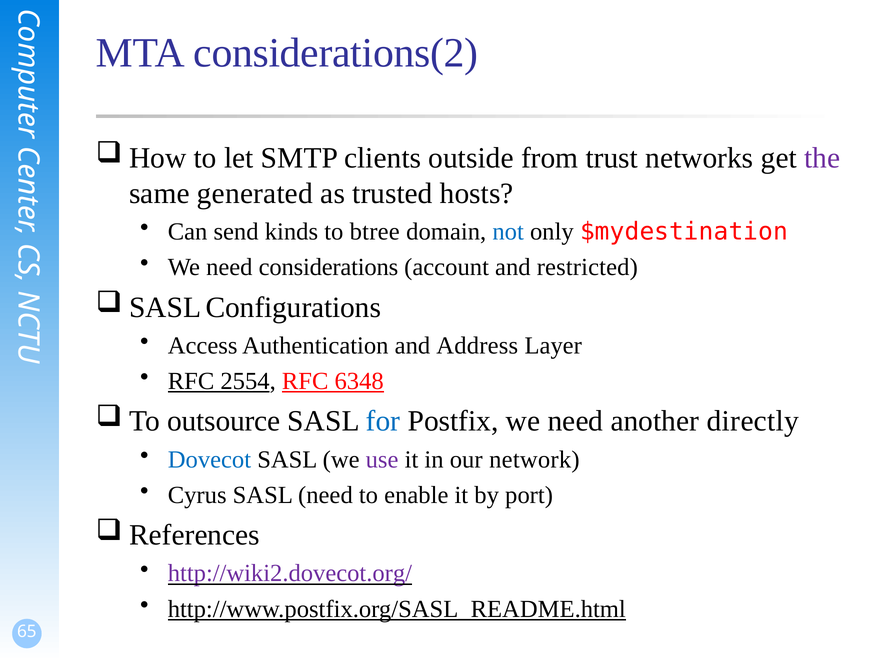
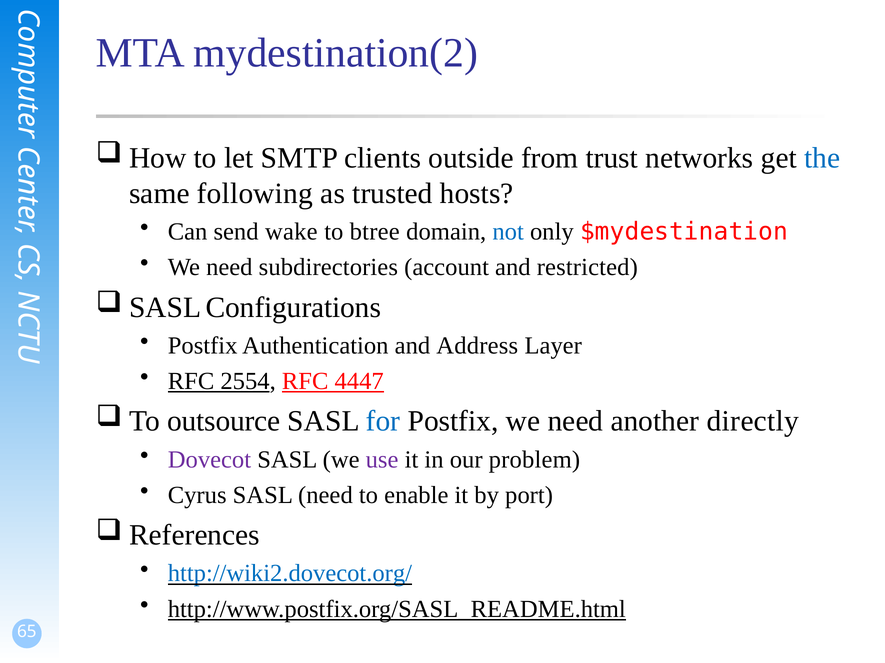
considerations(2: considerations(2 -> mydestination(2
the colour: purple -> blue
generated: generated -> following
kinds: kinds -> wake
considerations: considerations -> subdirectories
Access at (203, 346): Access -> Postfix
6348: 6348 -> 4447
Dovecot colour: blue -> purple
network: network -> problem
http://wiki2.dovecot.org/ colour: purple -> blue
